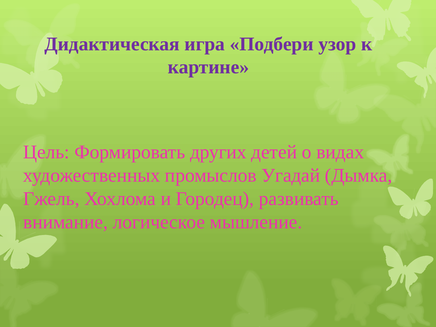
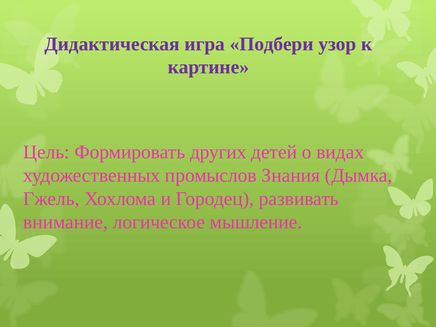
Угадай: Угадай -> Знания
